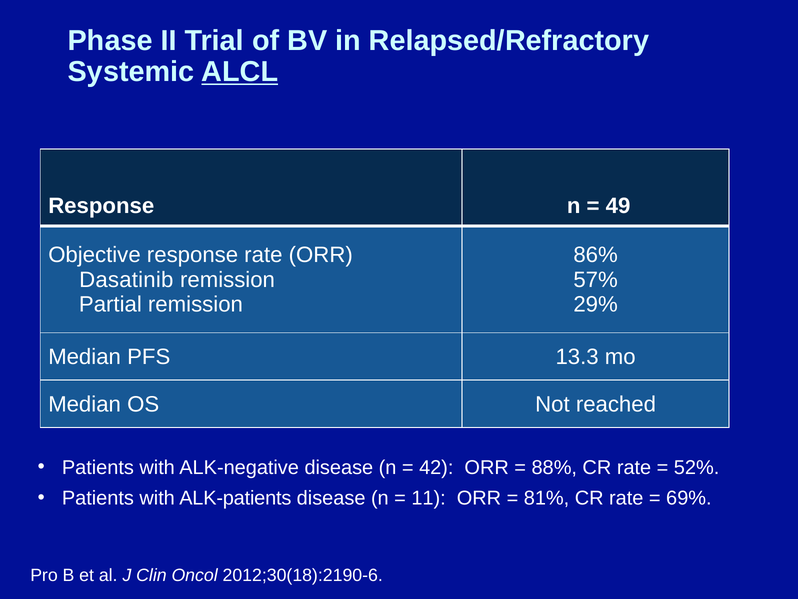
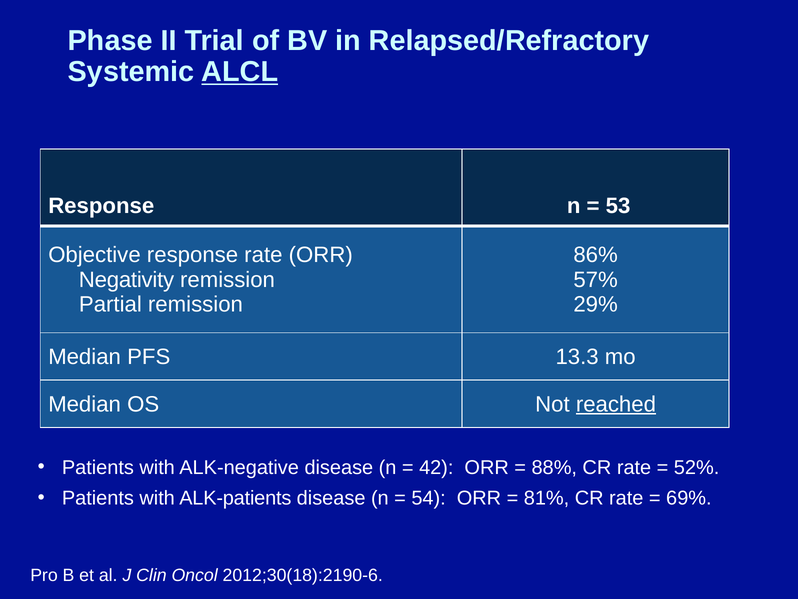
49: 49 -> 53
Dasatinib: Dasatinib -> Negativity
reached underline: none -> present
11: 11 -> 54
